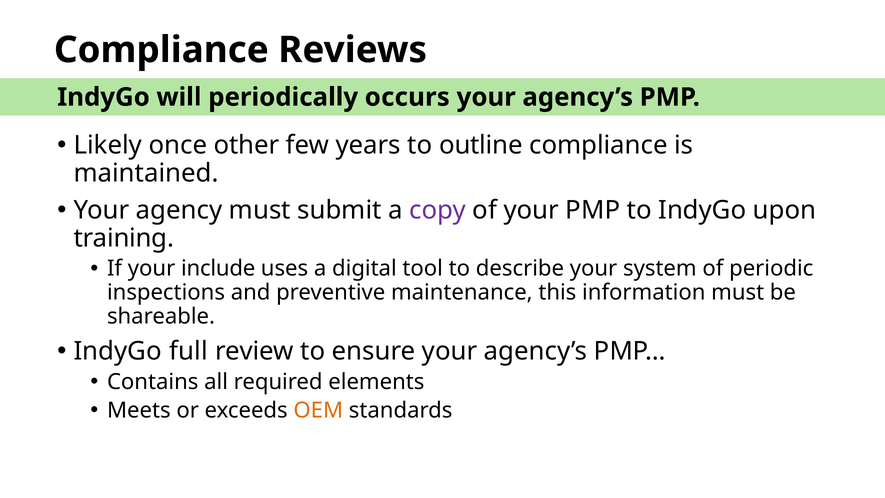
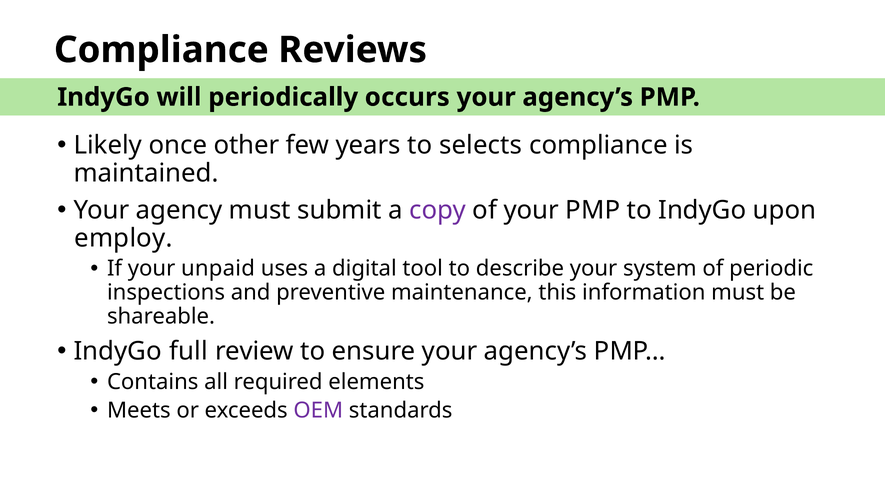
outline: outline -> selects
training: training -> employ
include: include -> unpaid
OEM colour: orange -> purple
